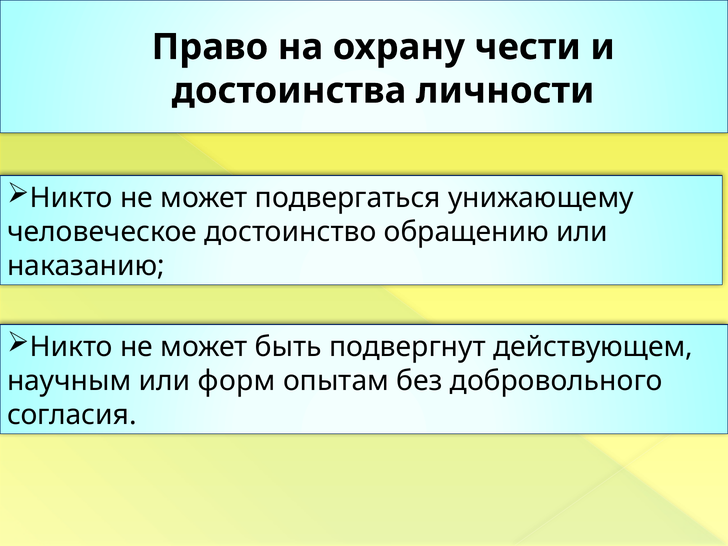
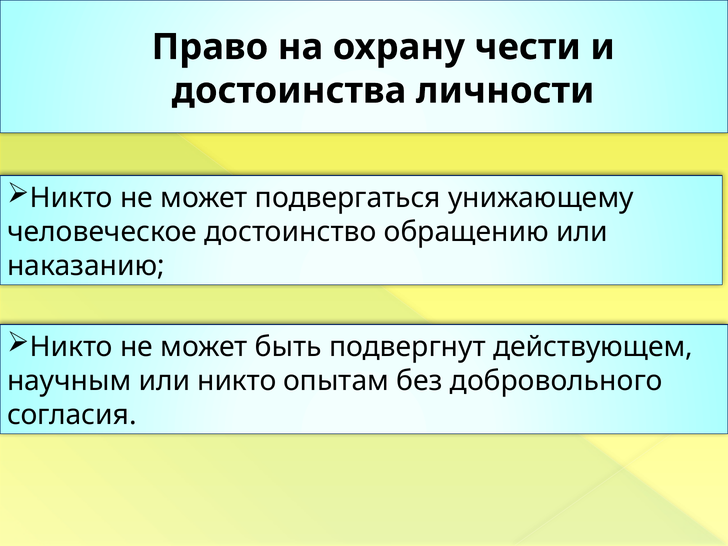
или форм: форм -> никто
